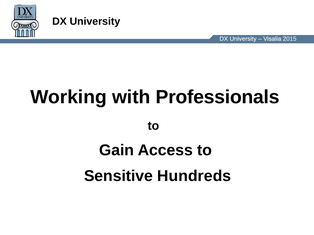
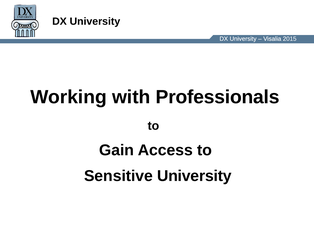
Sensitive Hundreds: Hundreds -> University
